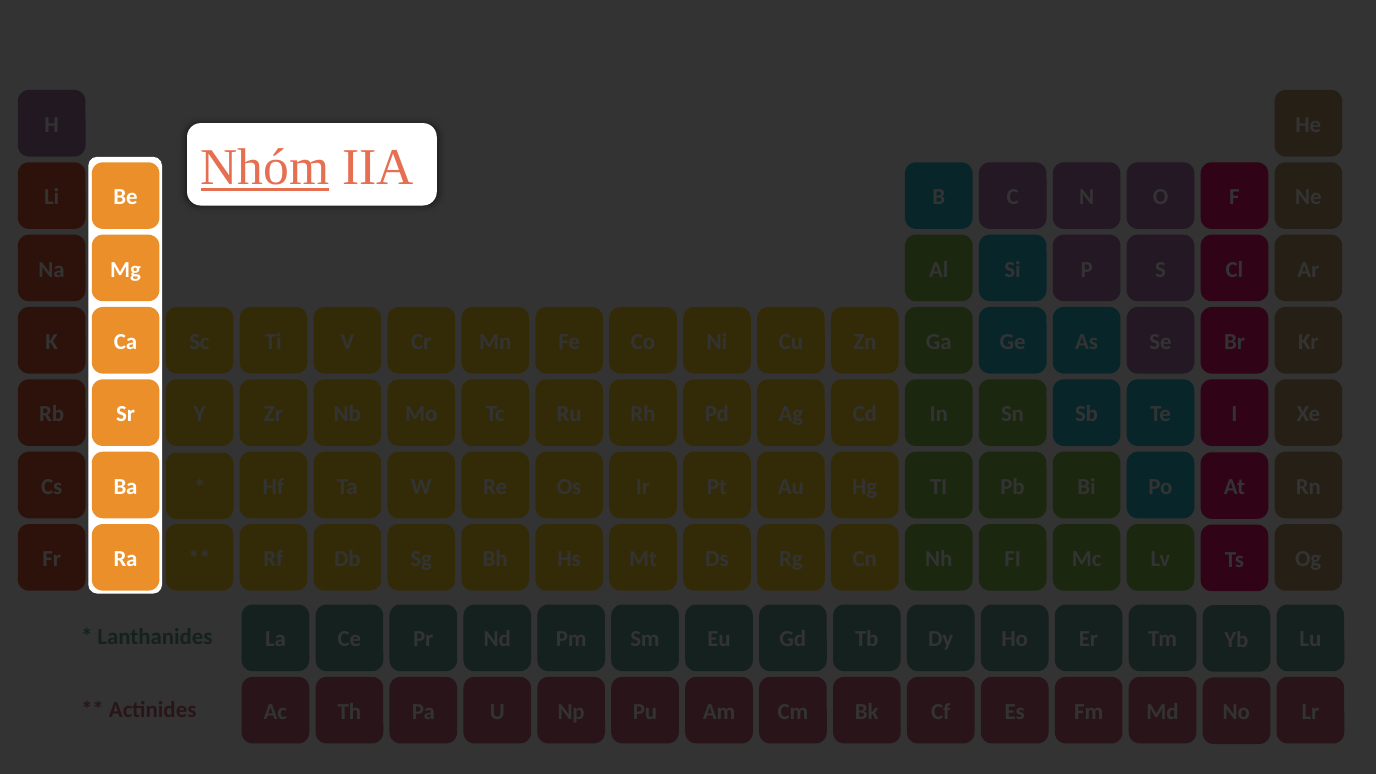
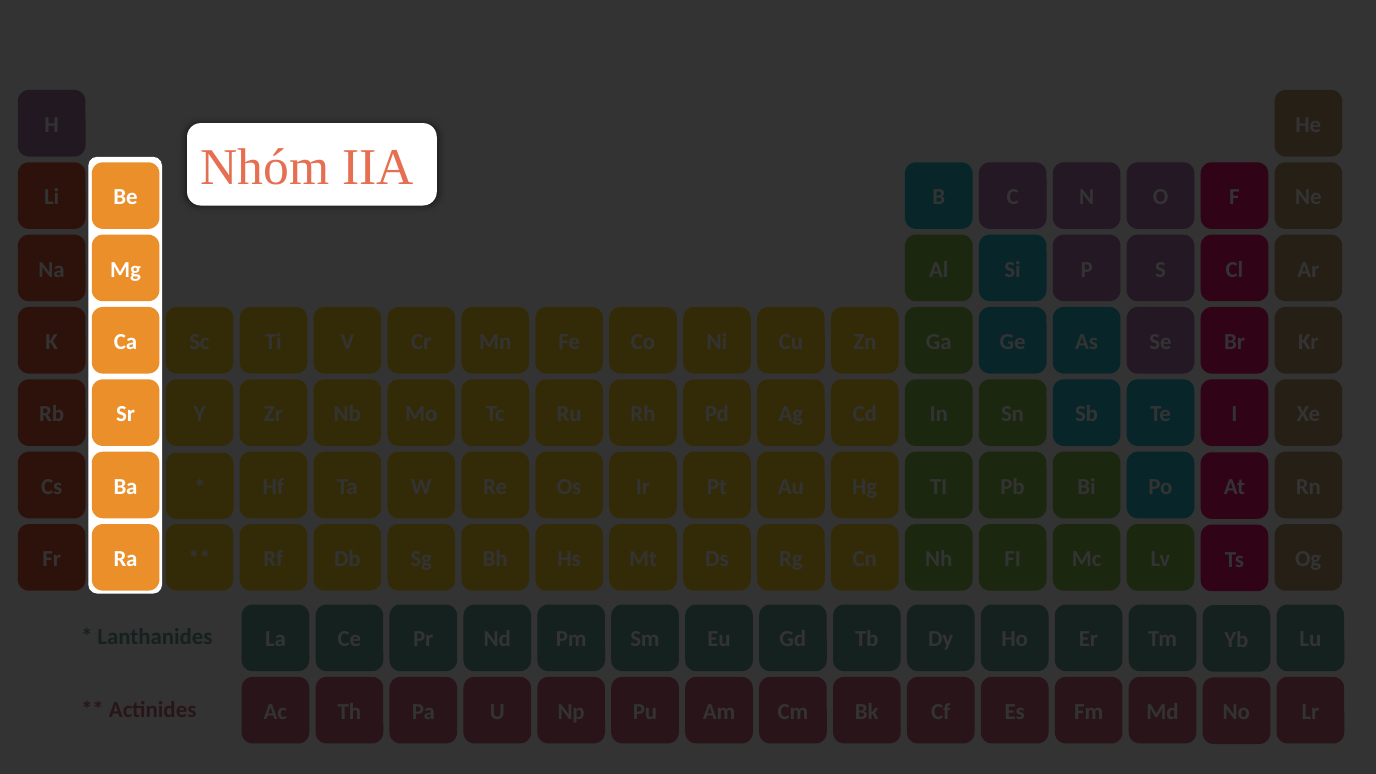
Nhóm underline: present -> none
